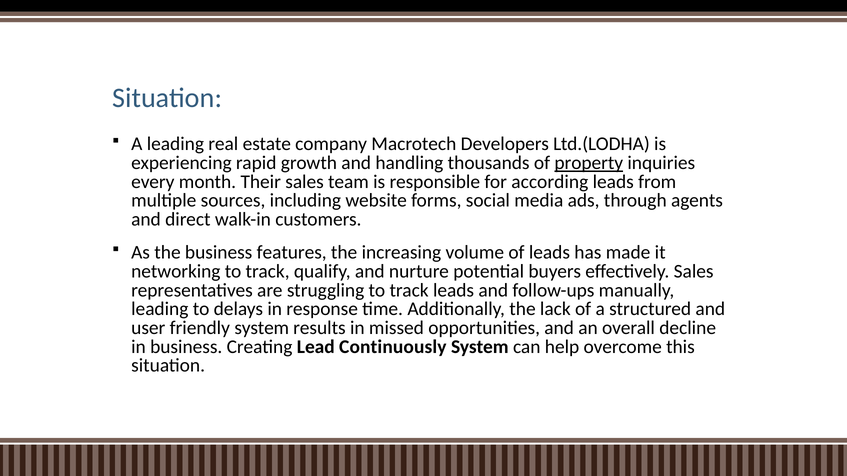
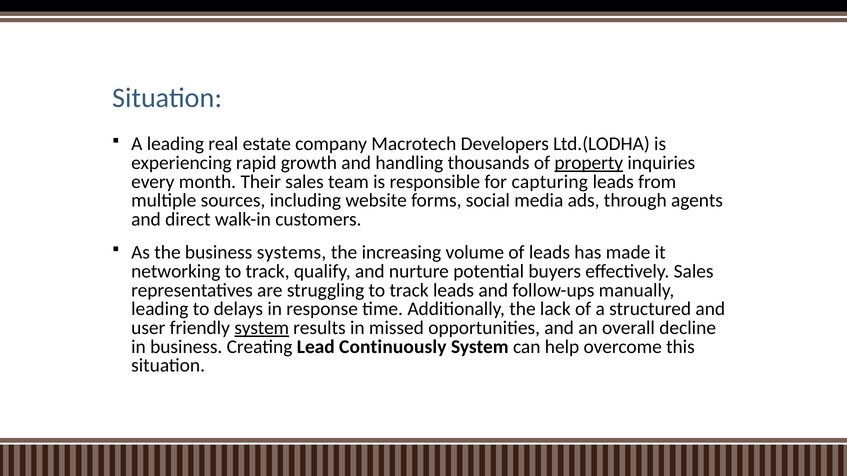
according: according -> capturing
features: features -> systems
system at (262, 328) underline: none -> present
